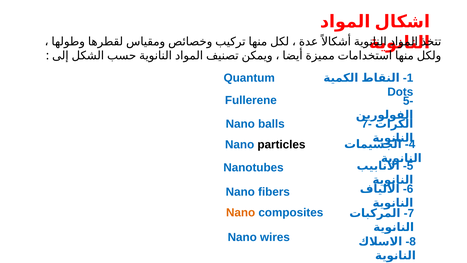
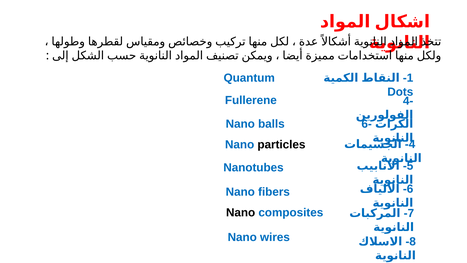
5-: 5- -> 4-
7-: 7- -> 6-
Nano at (241, 213) colour: orange -> black
